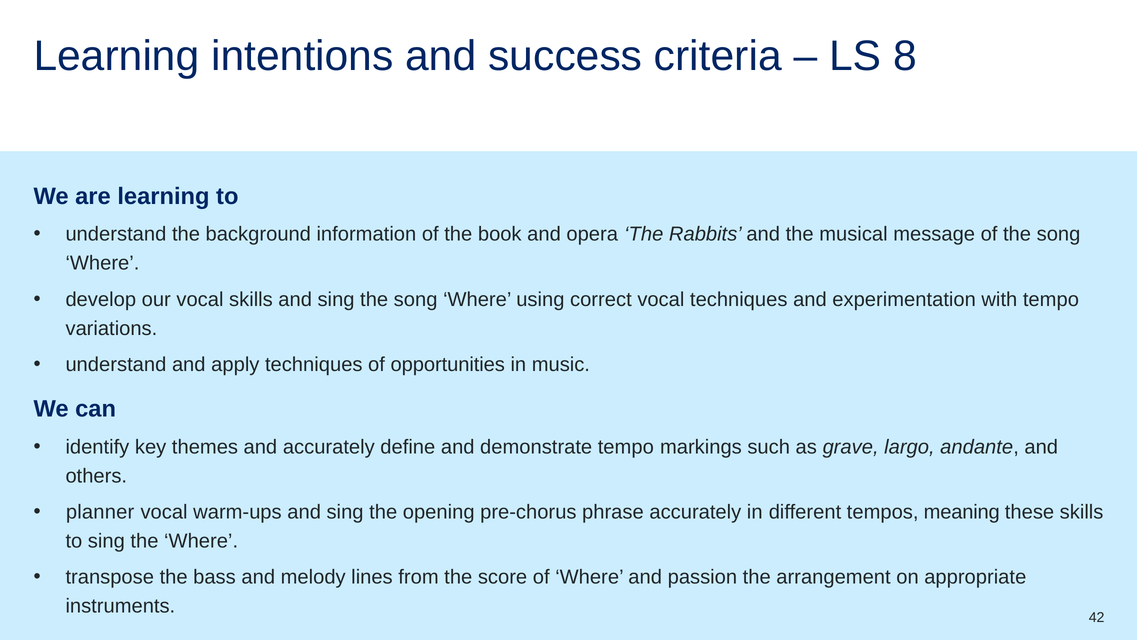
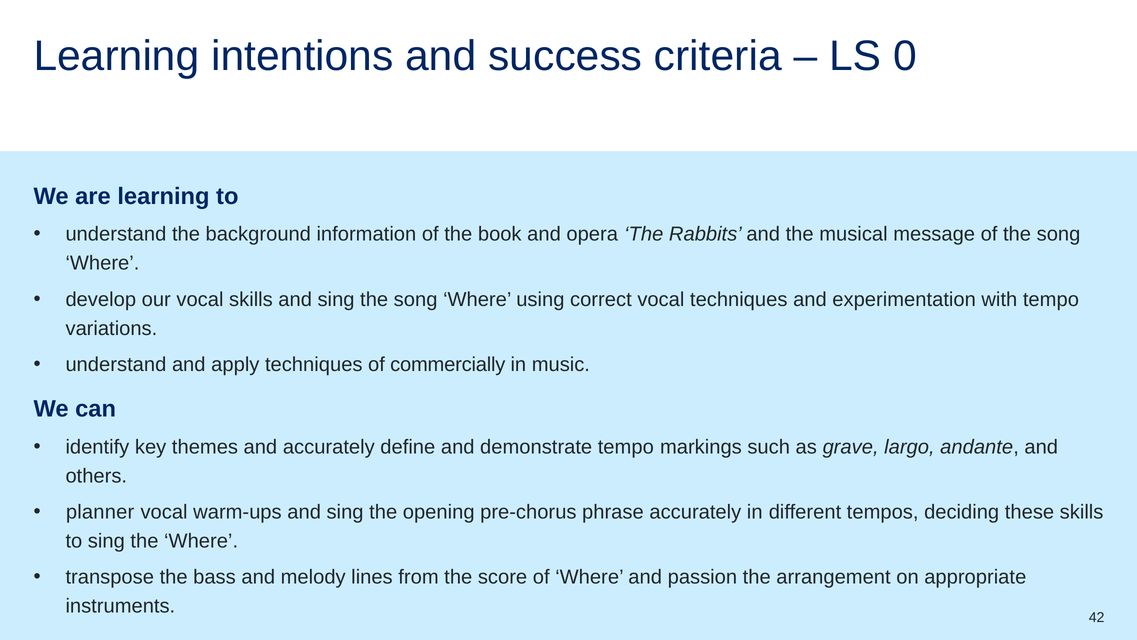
8: 8 -> 0
opportunities: opportunities -> commercially
meaning: meaning -> deciding
